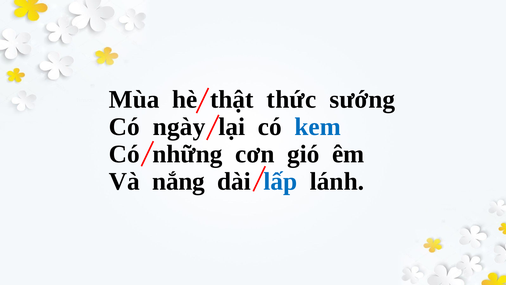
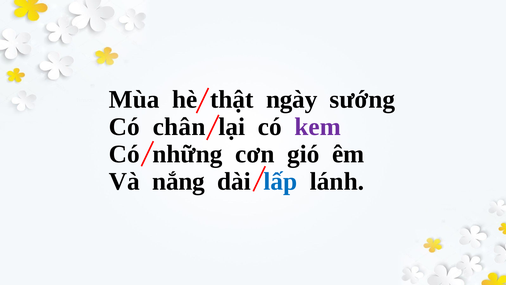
thức: thức -> ngày
ngày: ngày -> chân
kem colour: blue -> purple
